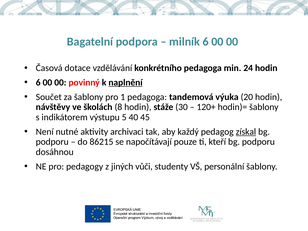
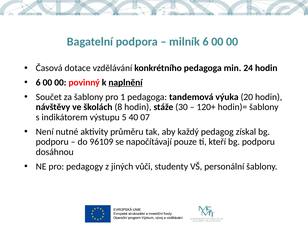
45: 45 -> 07
archivaci: archivaci -> průměru
získal underline: present -> none
86215: 86215 -> 96109
